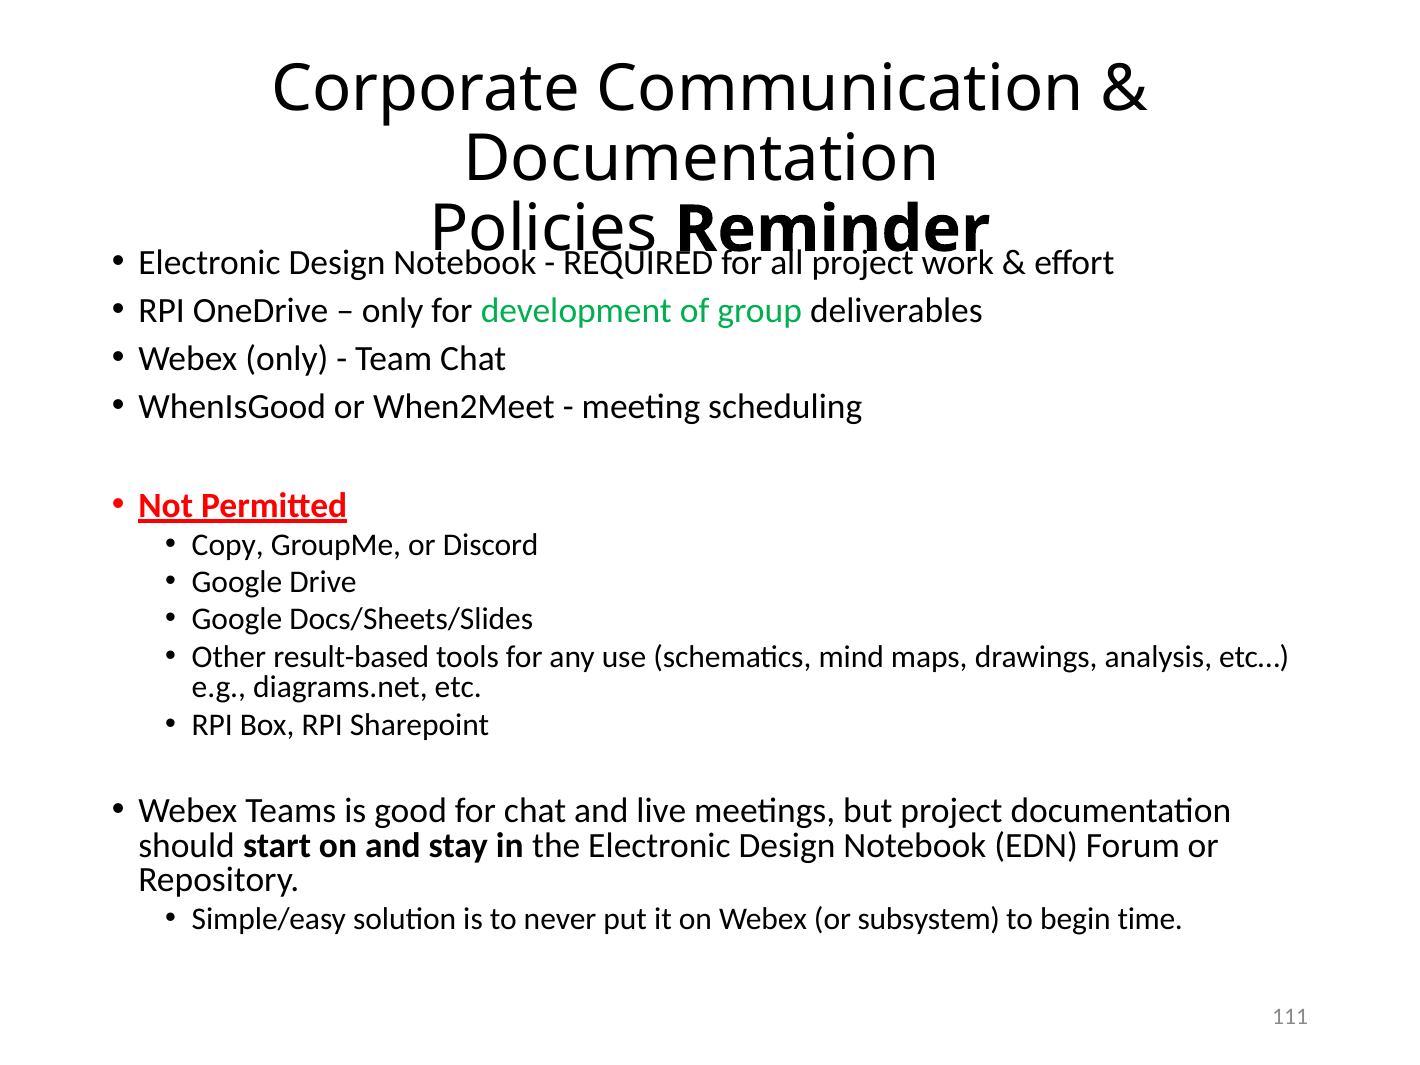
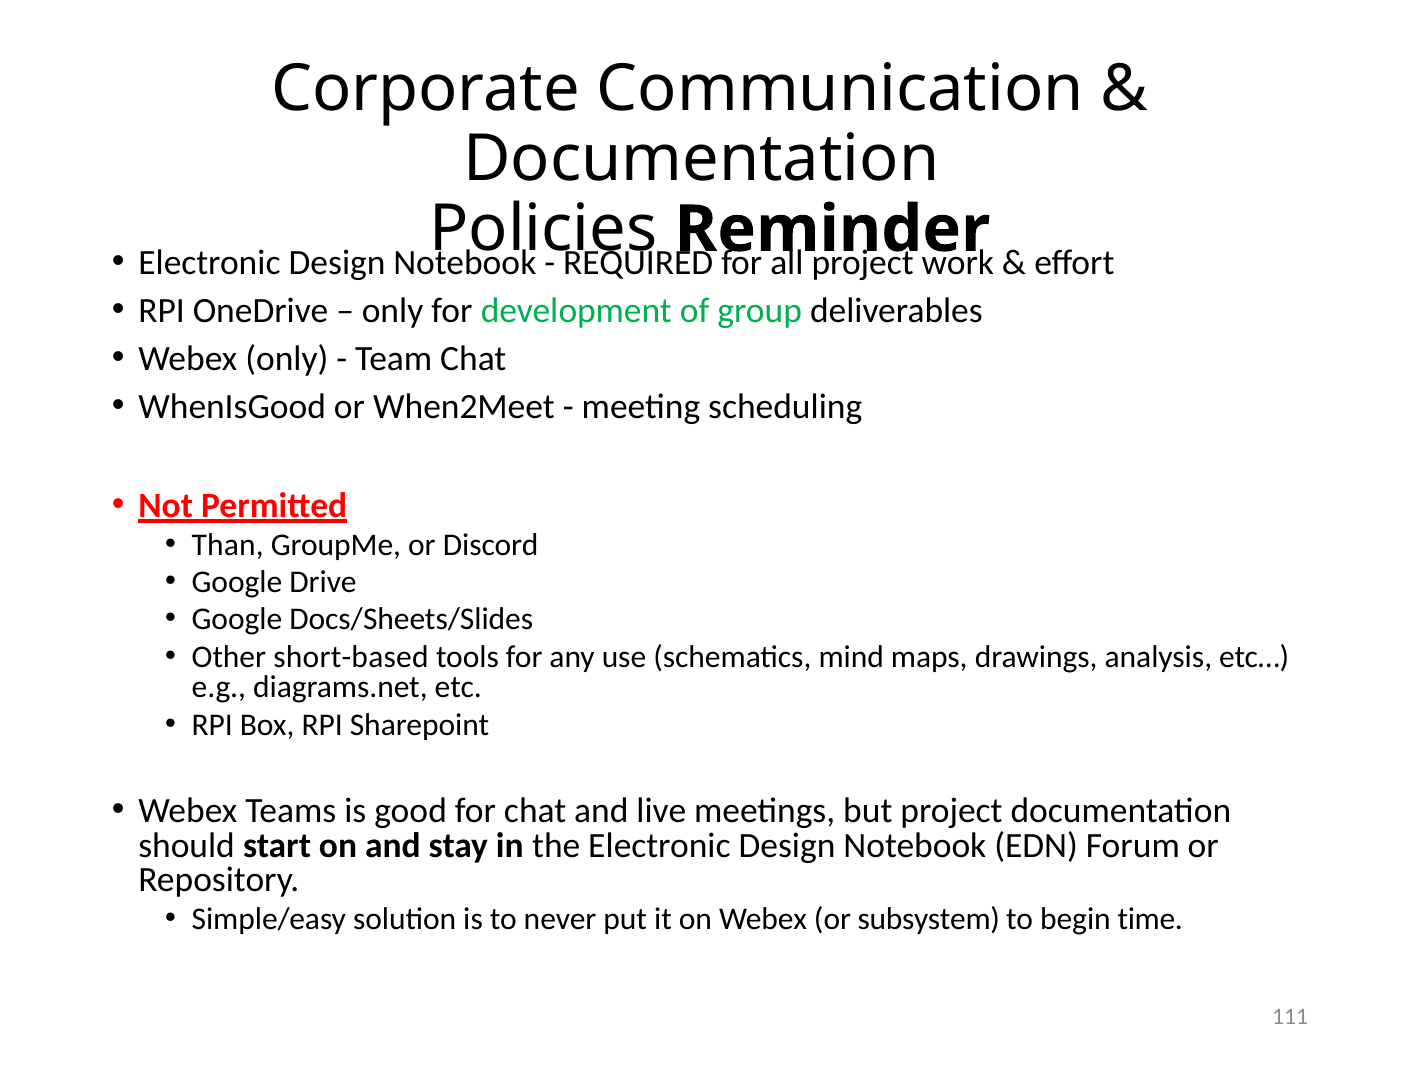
Copy: Copy -> Than
result-based: result-based -> short-based
